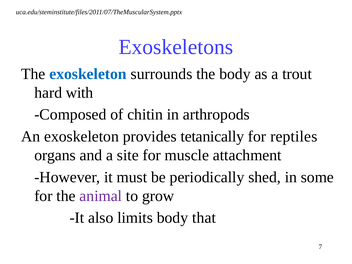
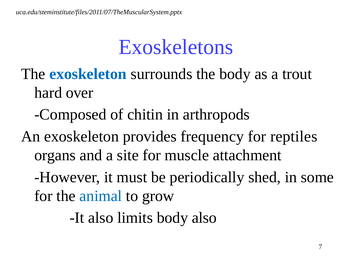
with: with -> over
tetanically: tetanically -> frequency
animal colour: purple -> blue
body that: that -> also
